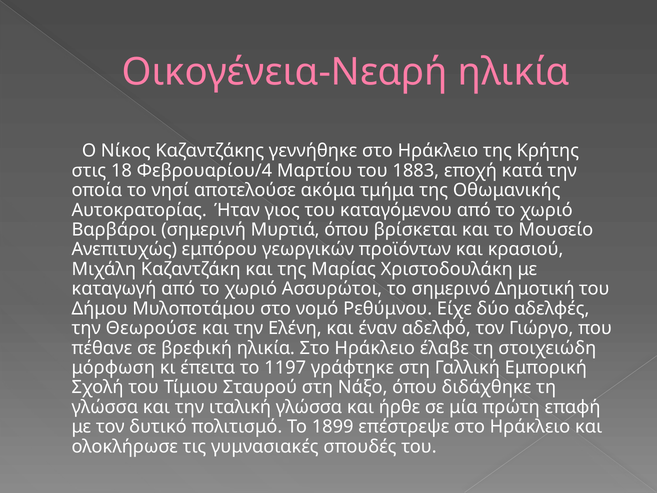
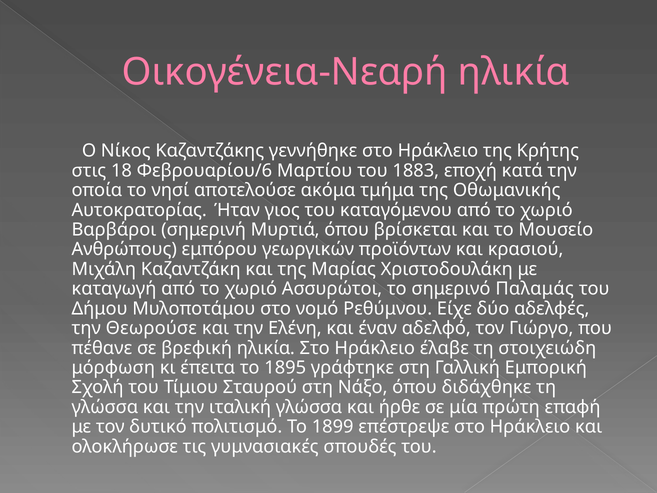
Φεβρουαρίου/4: Φεβρουαρίου/4 -> Φεβρουαρίου/6
Ανεπιτυχώς: Ανεπιτυχώς -> Ανθρώπους
Δημοτική: Δημοτική -> Παλαμάς
1197: 1197 -> 1895
